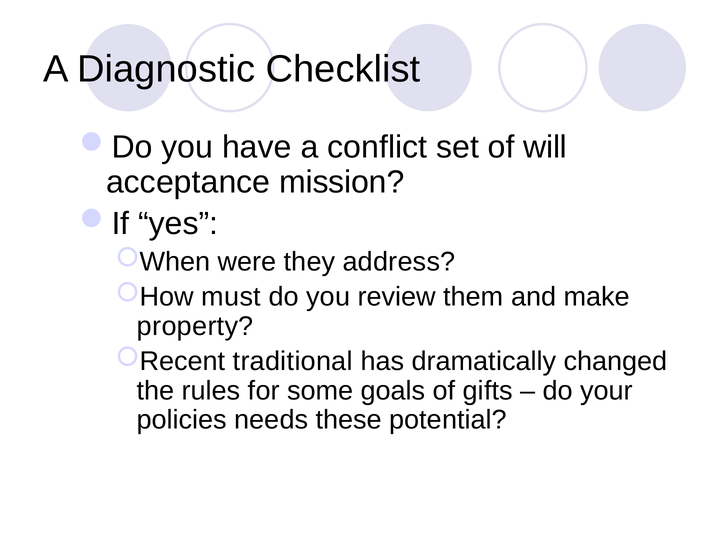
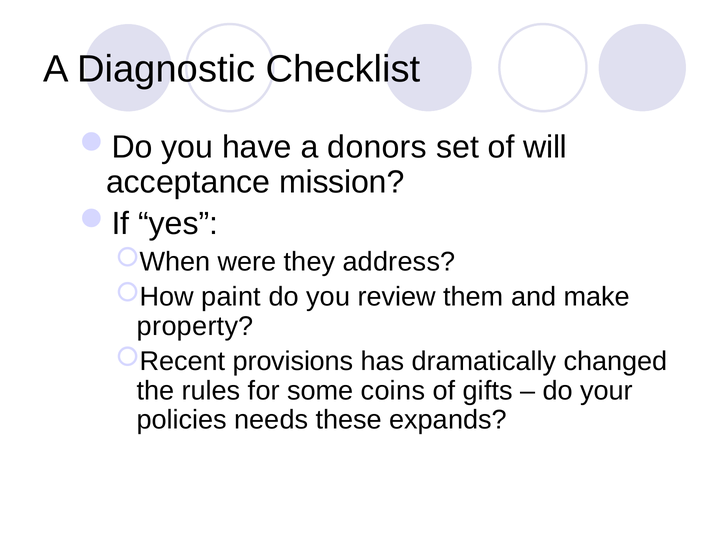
conflict: conflict -> donors
must: must -> paint
traditional: traditional -> provisions
goals: goals -> coins
potential: potential -> expands
